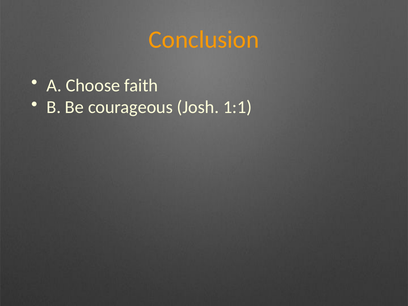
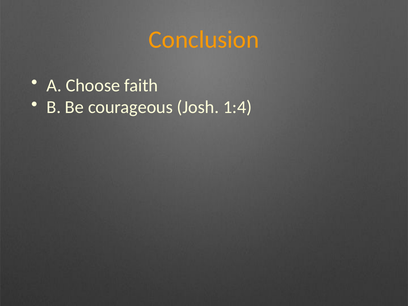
1:1: 1:1 -> 1:4
